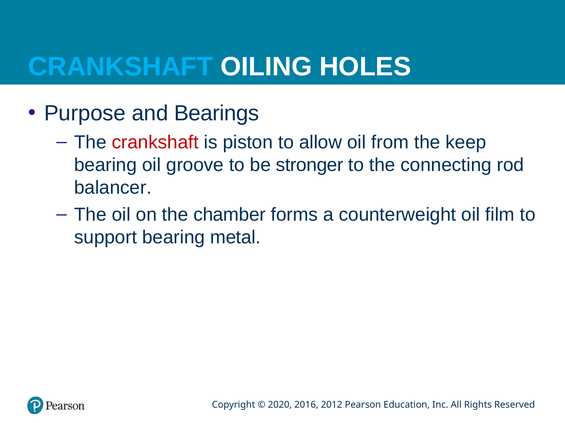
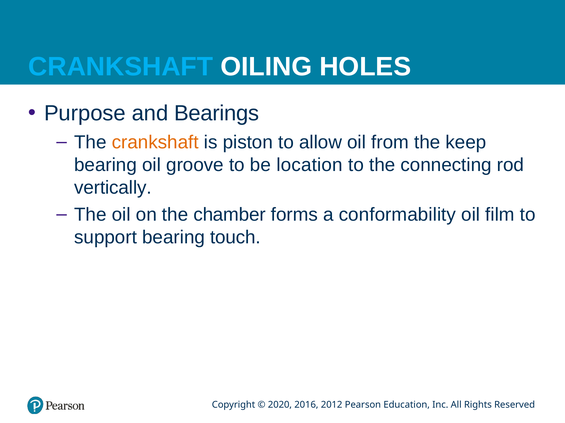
crankshaft at (155, 143) colour: red -> orange
stronger: stronger -> location
balancer: balancer -> vertically
counterweight: counterweight -> conformability
metal: metal -> touch
